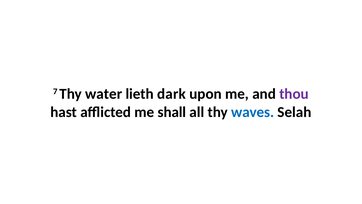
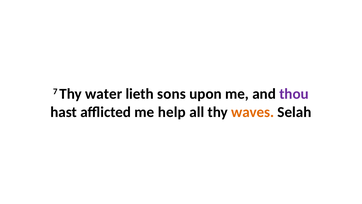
dark: dark -> sons
shall: shall -> help
waves colour: blue -> orange
